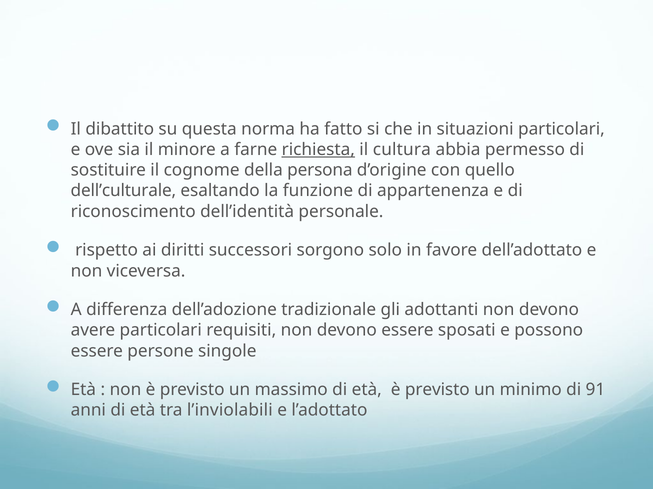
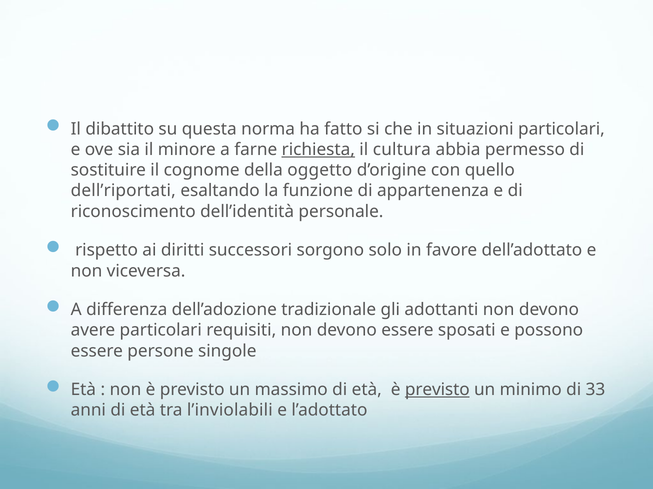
persona: persona -> oggetto
dell’culturale: dell’culturale -> dell’riportati
previsto at (437, 390) underline: none -> present
91: 91 -> 33
